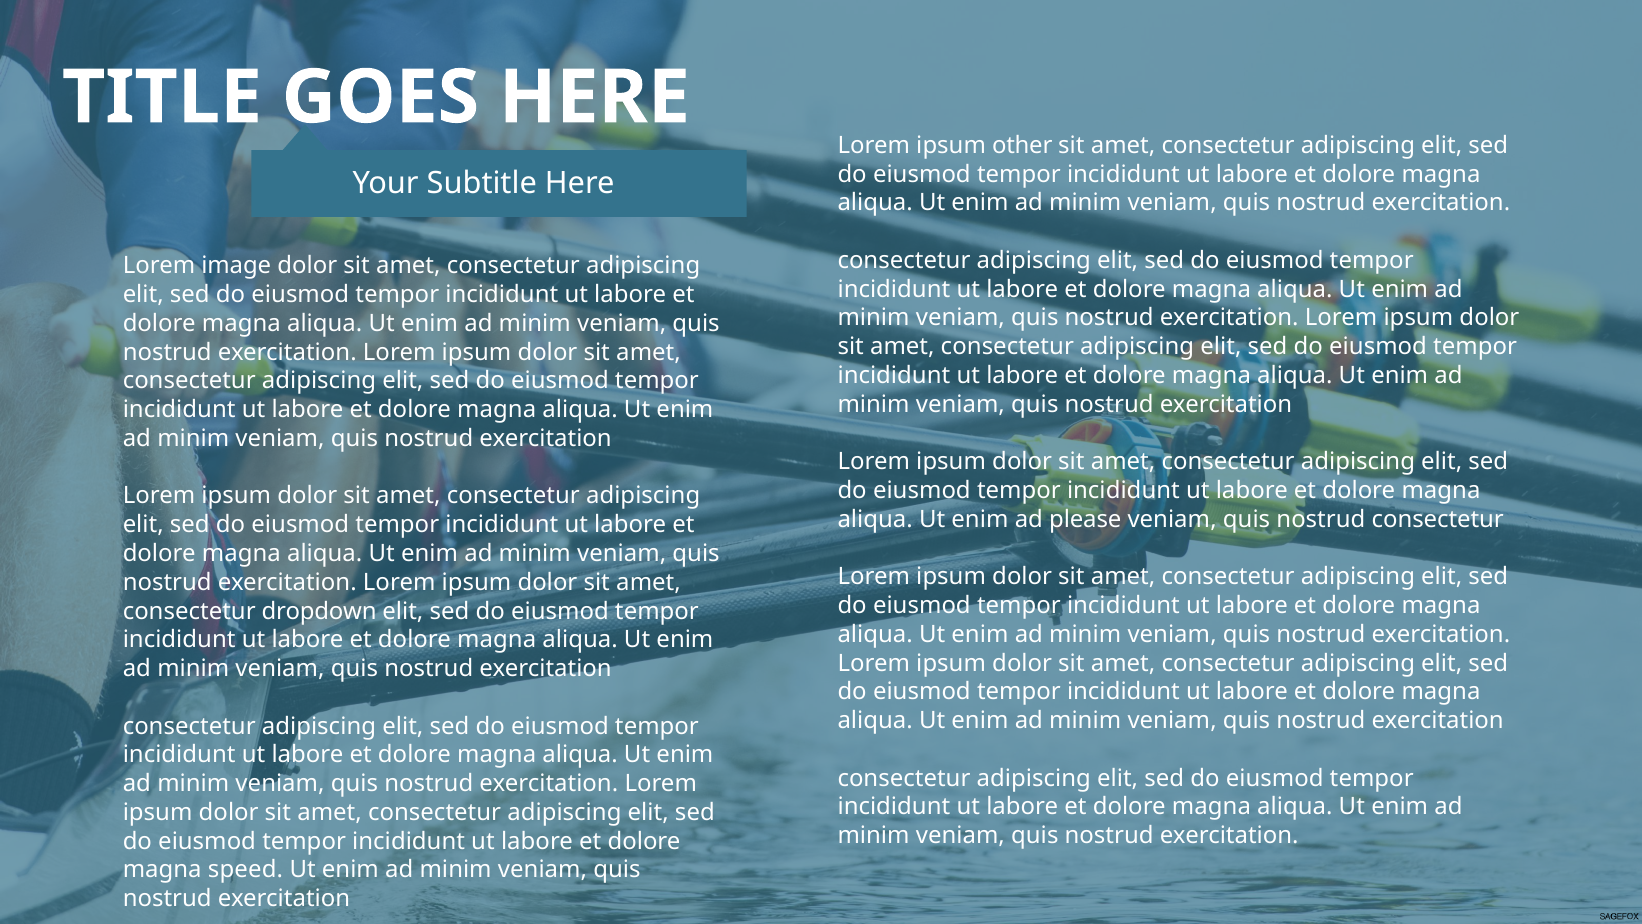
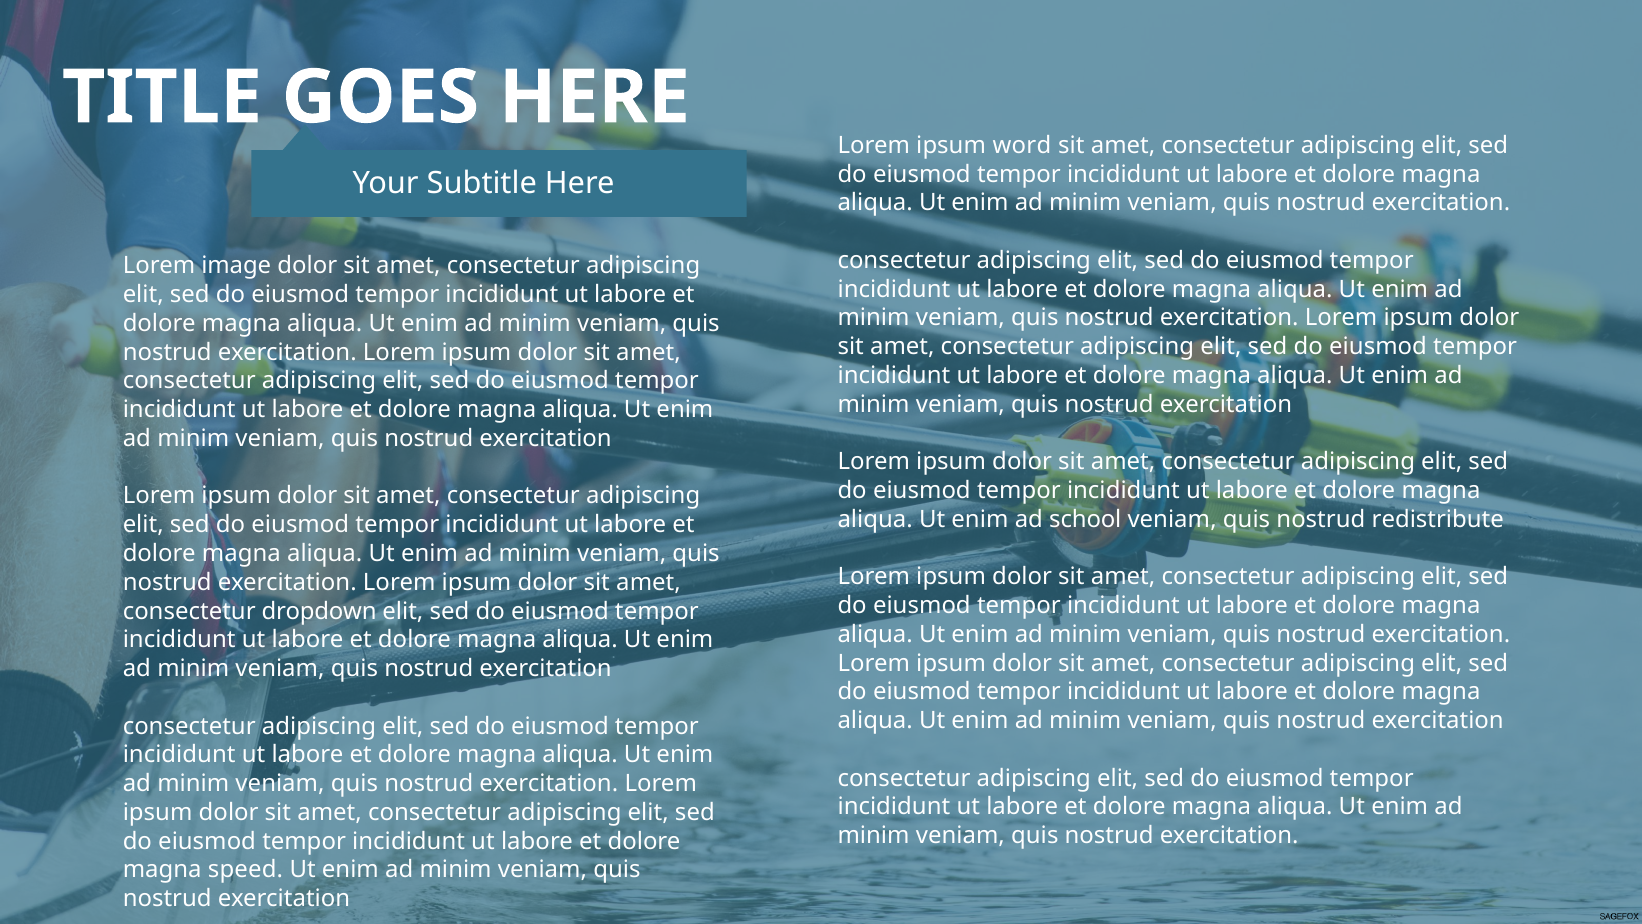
other: other -> word
please: please -> school
nostrud consectetur: consectetur -> redistribute
